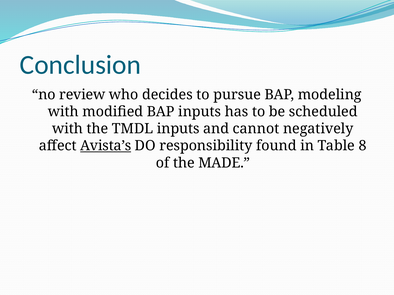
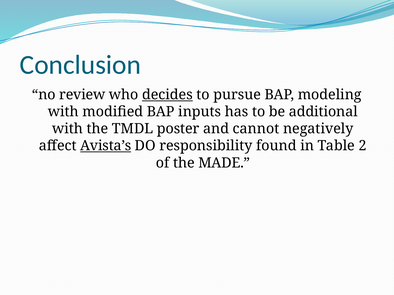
decides underline: none -> present
scheduled: scheduled -> additional
TMDL inputs: inputs -> poster
8: 8 -> 2
